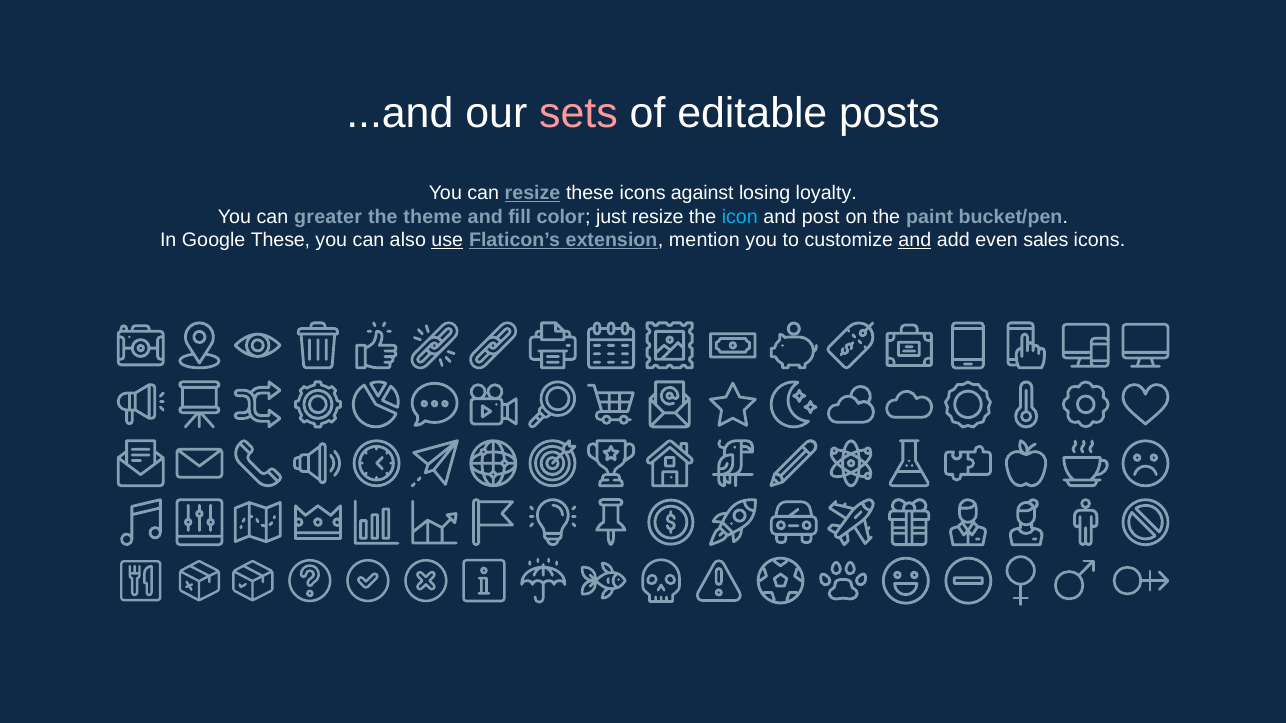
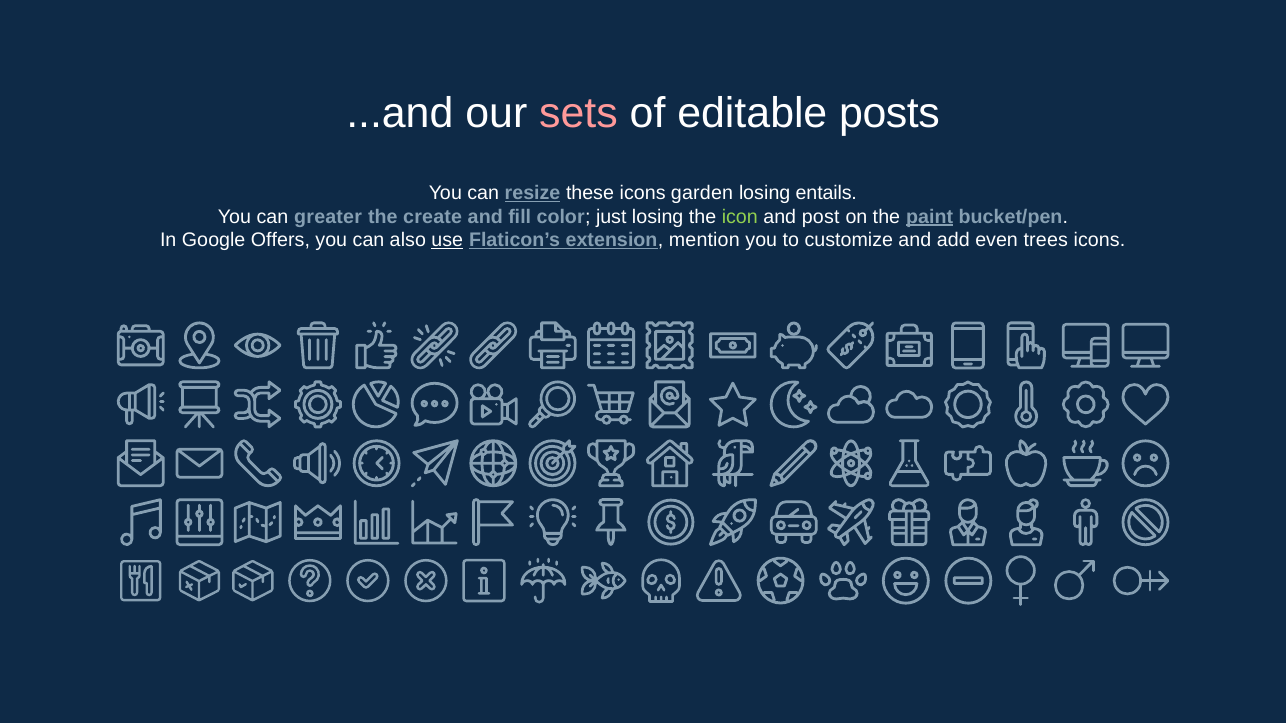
against: against -> garden
loyalty: loyalty -> entails
theme: theme -> create
just resize: resize -> losing
icon colour: light blue -> light green
paint underline: none -> present
Google These: These -> Offers
and at (915, 240) underline: present -> none
sales: sales -> trees
